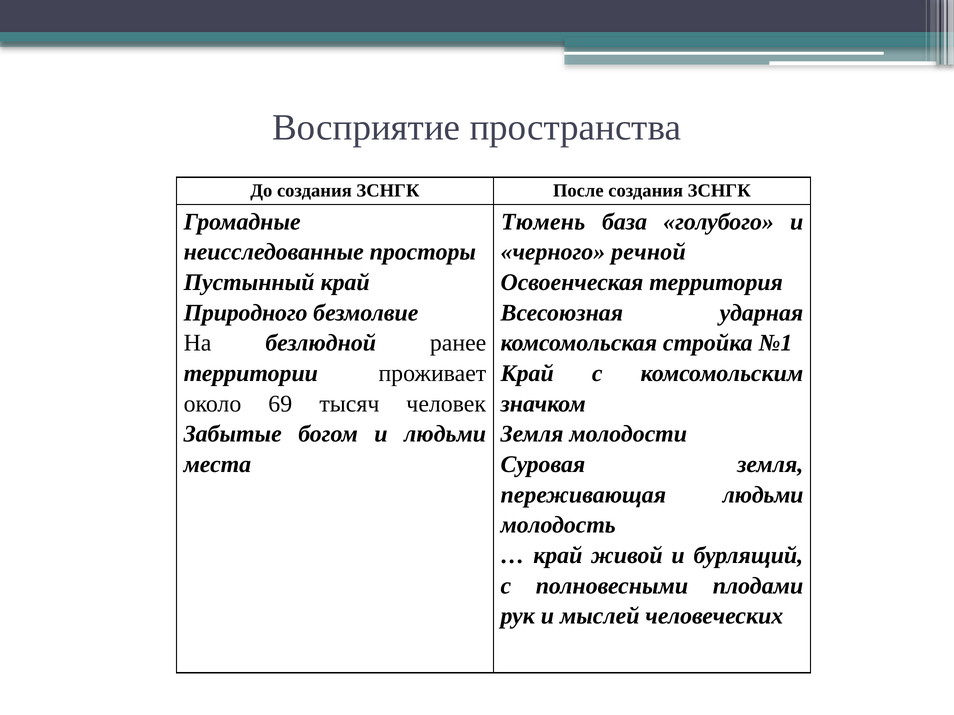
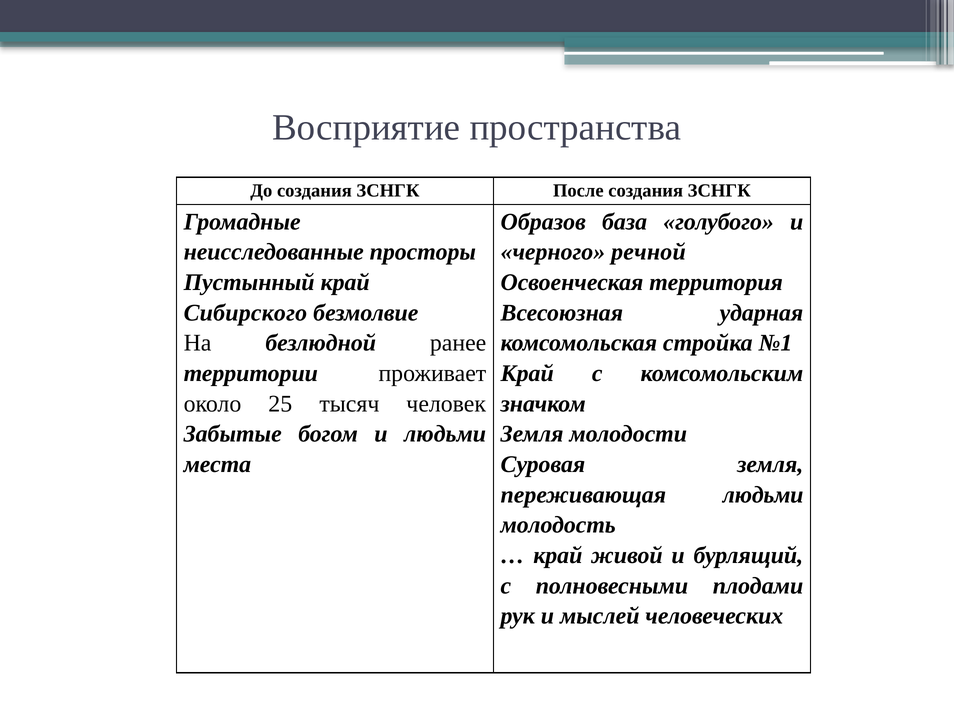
Тюмень: Тюмень -> Образов
Природного: Природного -> Сибирского
69: 69 -> 25
